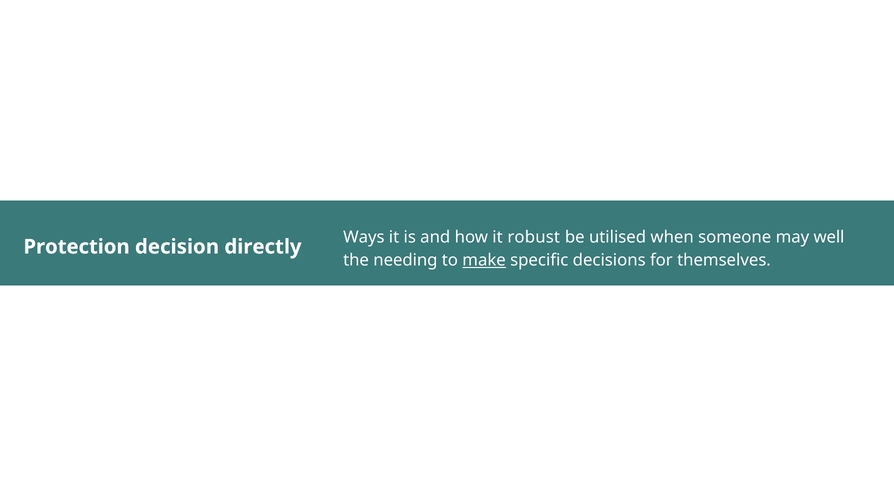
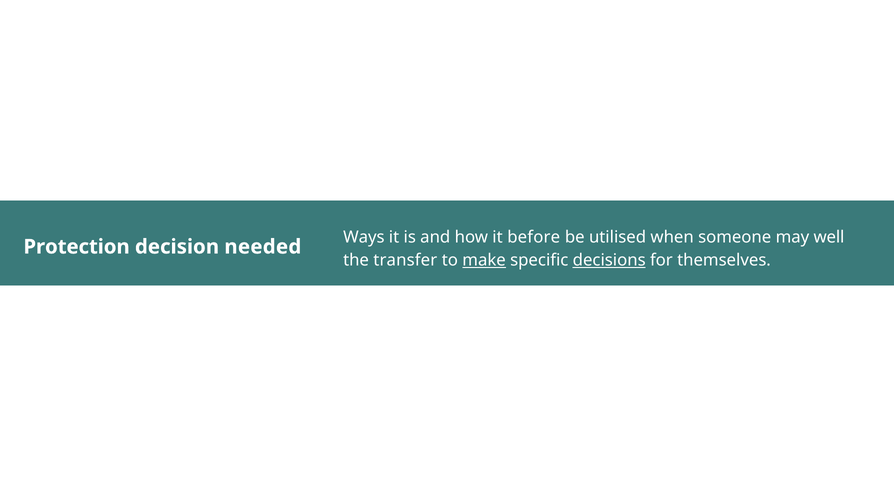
robust: robust -> before
directly: directly -> needed
needing: needing -> transfer
decisions underline: none -> present
